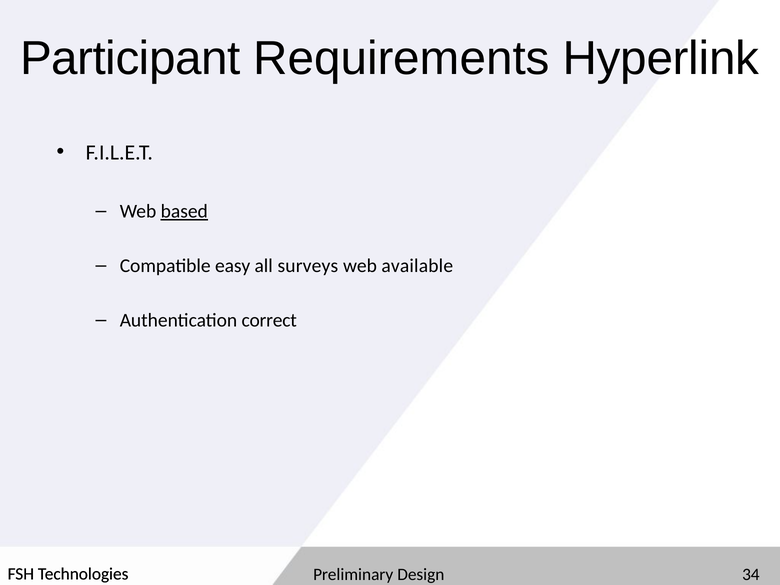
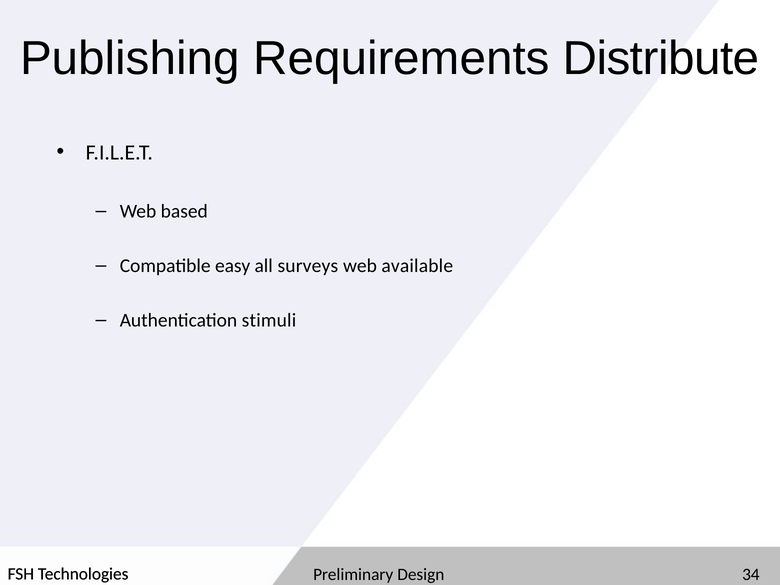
Participant: Participant -> Publishing
Hyperlink: Hyperlink -> Distribute
based underline: present -> none
correct: correct -> stimuli
